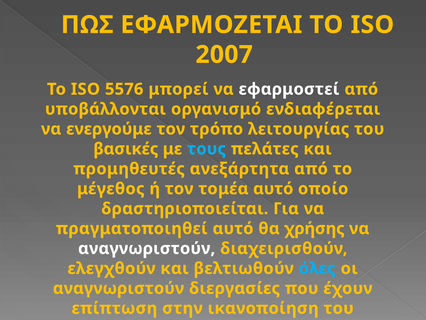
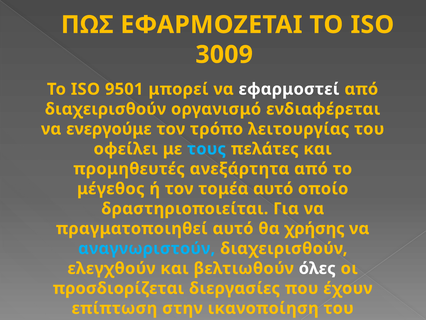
2007: 2007 -> 3009
5576: 5576 -> 9501
υποβάλλονται at (105, 109): υποβάλλονται -> διαχειρισθούν
βασικές: βασικές -> οφείλει
αναγνωριστούν at (147, 248) colour: white -> light blue
όλες colour: light blue -> white
αναγνωριστούν at (118, 288): αναγνωριστούν -> προσδιορίζεται
